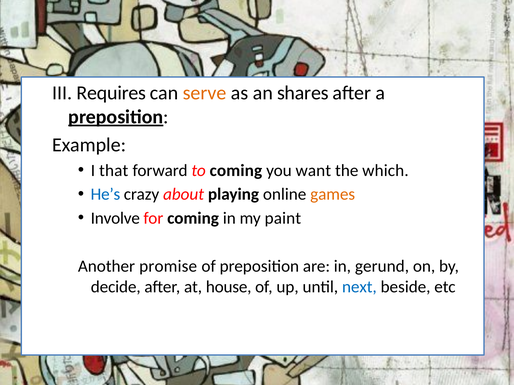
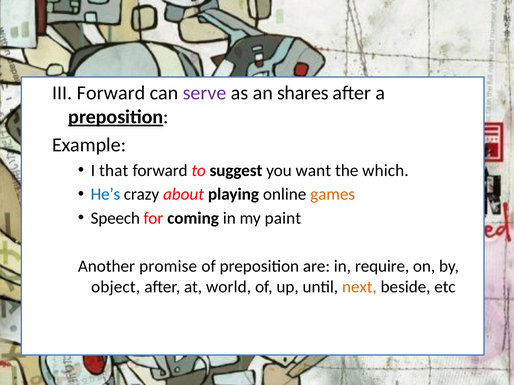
III Requires: Requires -> Forward
serve colour: orange -> purple
to coming: coming -> suggest
Involve: Involve -> Speech
gerund: gerund -> require
decide: decide -> object
house: house -> world
next colour: blue -> orange
